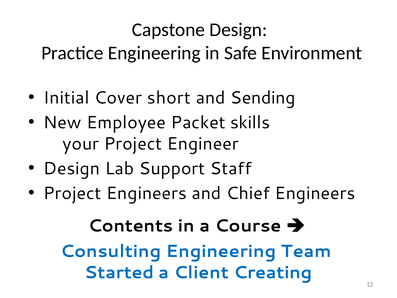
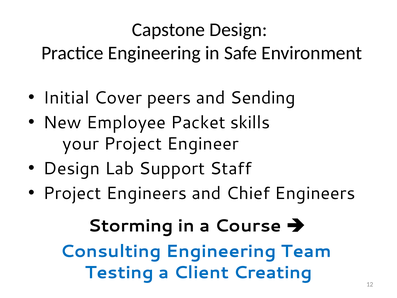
short: short -> peers
Contents: Contents -> Storming
Started: Started -> Testing
